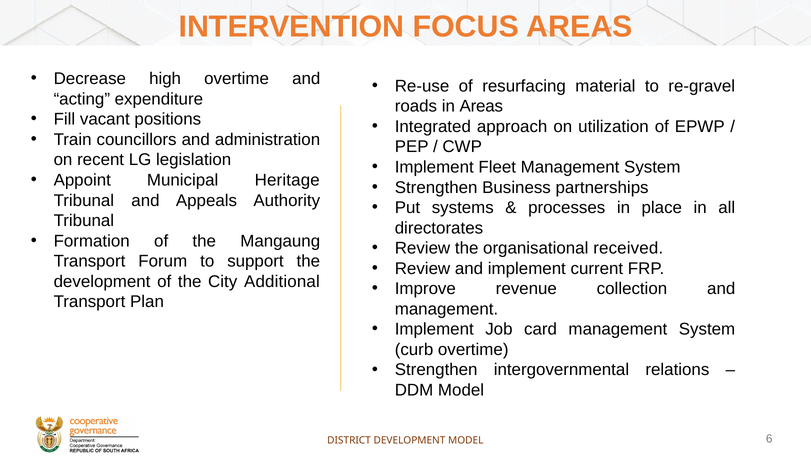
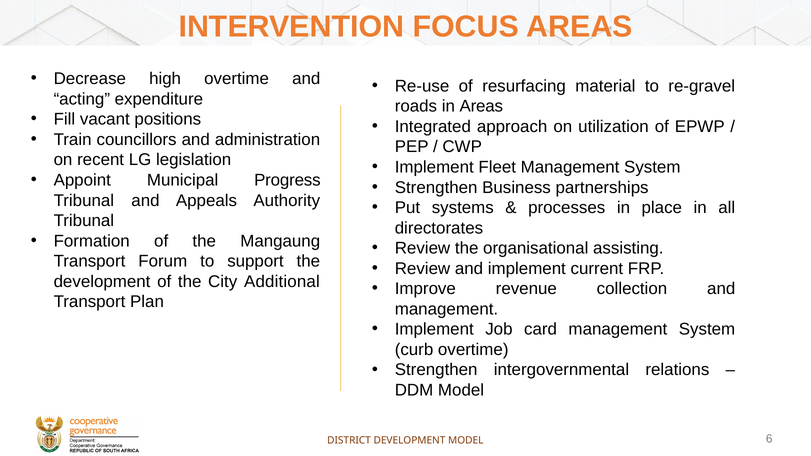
Heritage: Heritage -> Progress
received: received -> assisting
